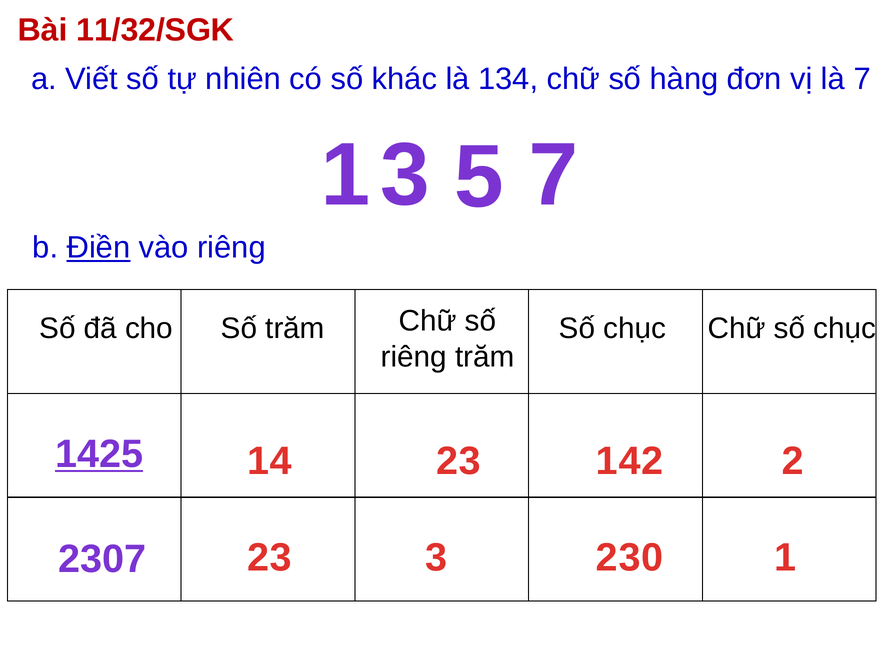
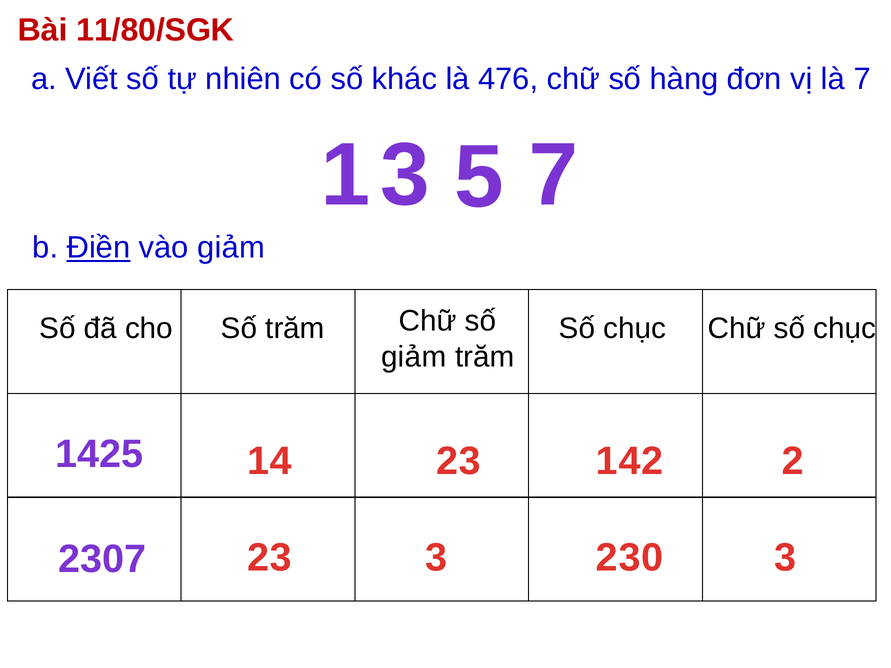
11/32/SGK: 11/32/SGK -> 11/80/SGK
134: 134 -> 476
vào riêng: riêng -> giảm
riêng at (414, 357): riêng -> giảm
1425 underline: present -> none
230 1: 1 -> 3
